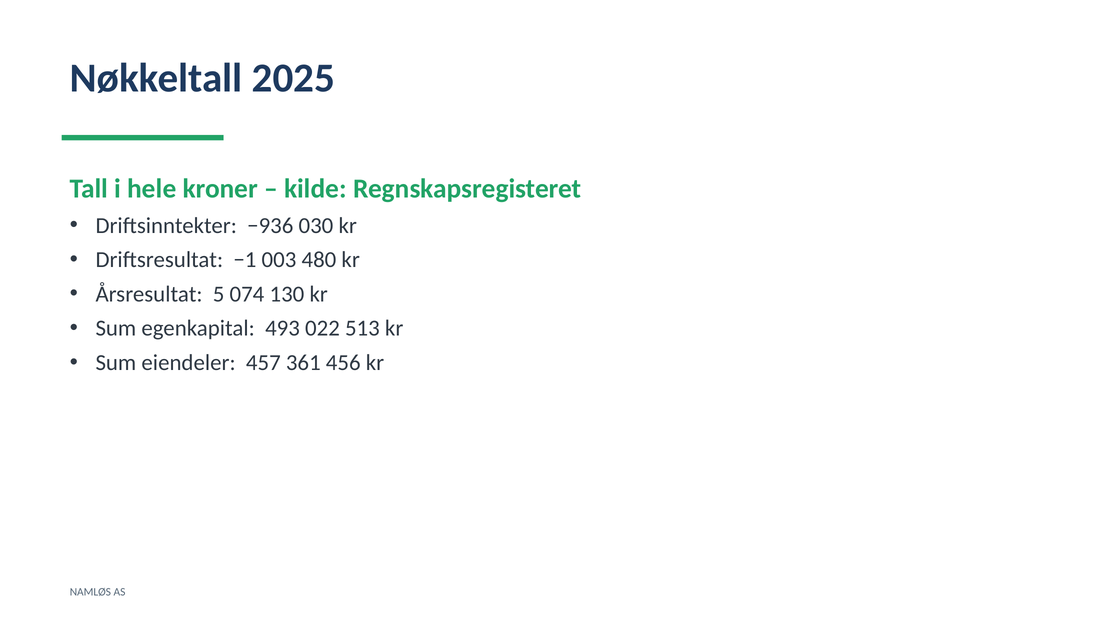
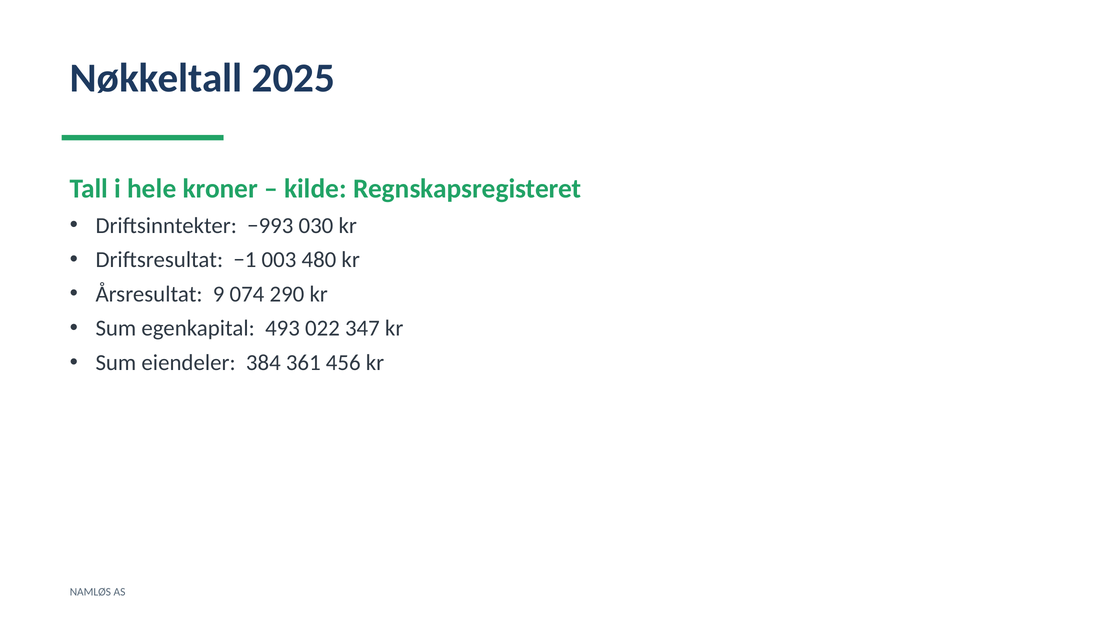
−936: −936 -> −993
5: 5 -> 9
130: 130 -> 290
513: 513 -> 347
457: 457 -> 384
